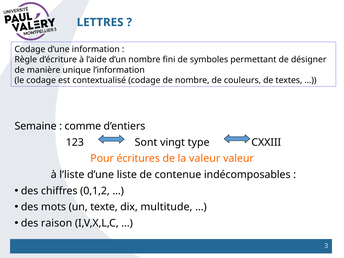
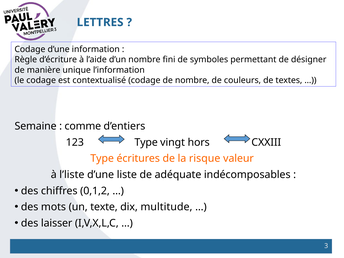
123 Sont: Sont -> Type
type: type -> hors
Pour at (102, 159): Pour -> Type
la valeur: valeur -> risque
contenue: contenue -> adéquate
raison: raison -> laisser
